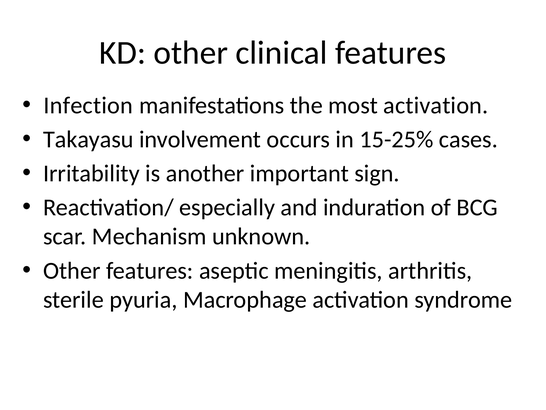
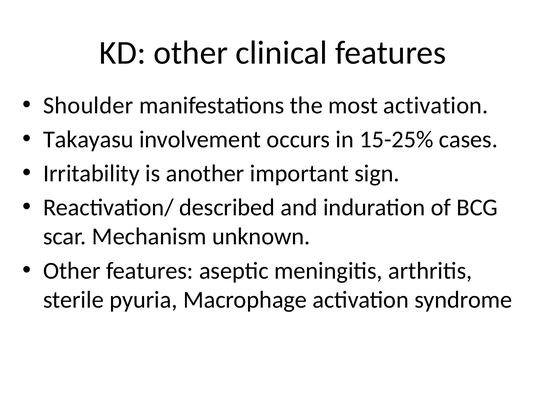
Infection: Infection -> Shoulder
especially: especially -> described
